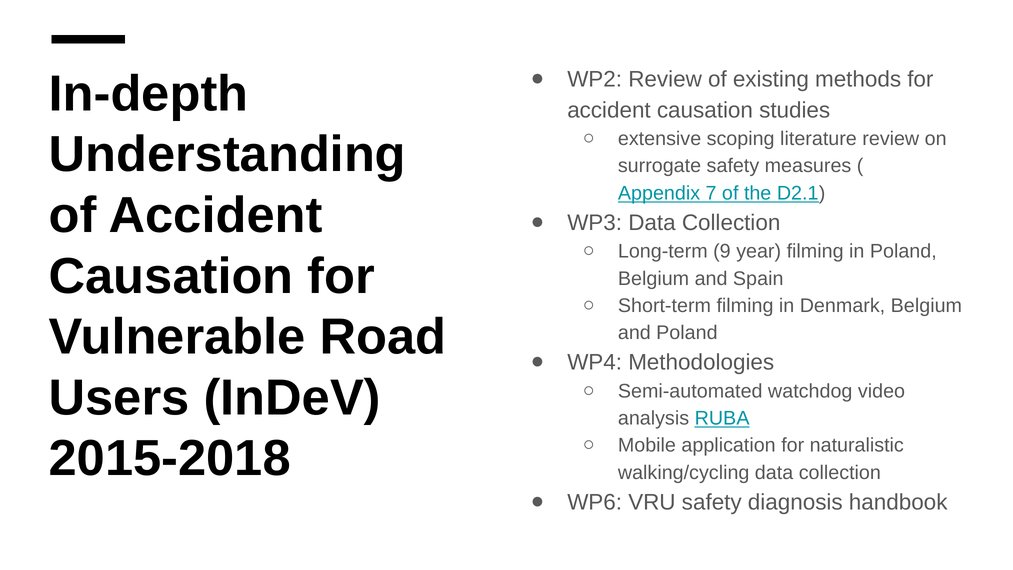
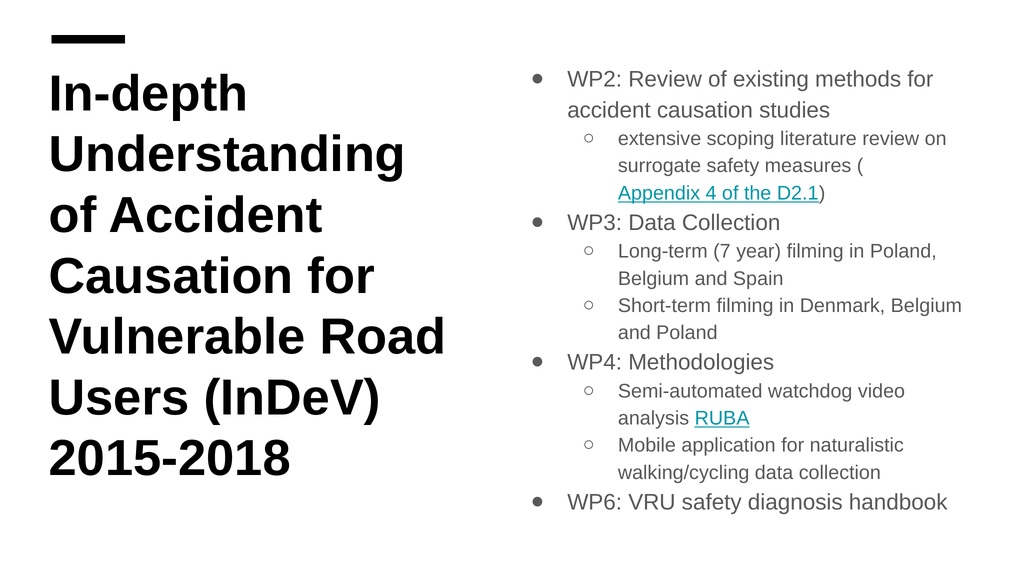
7: 7 -> 4
9: 9 -> 7
